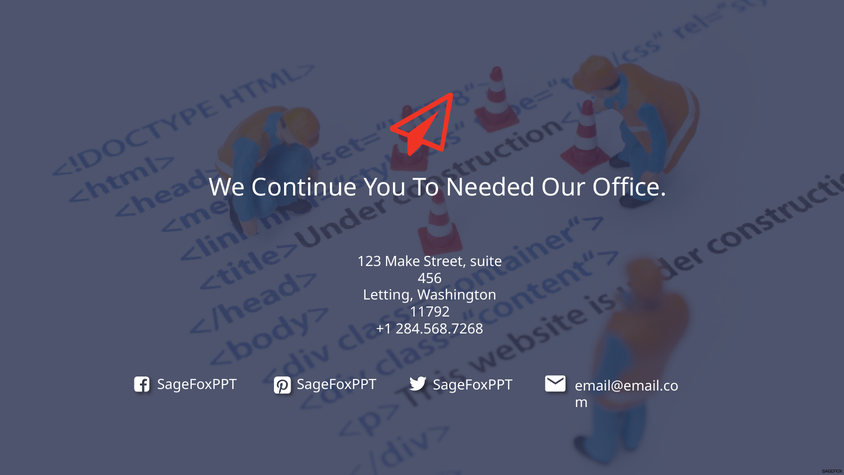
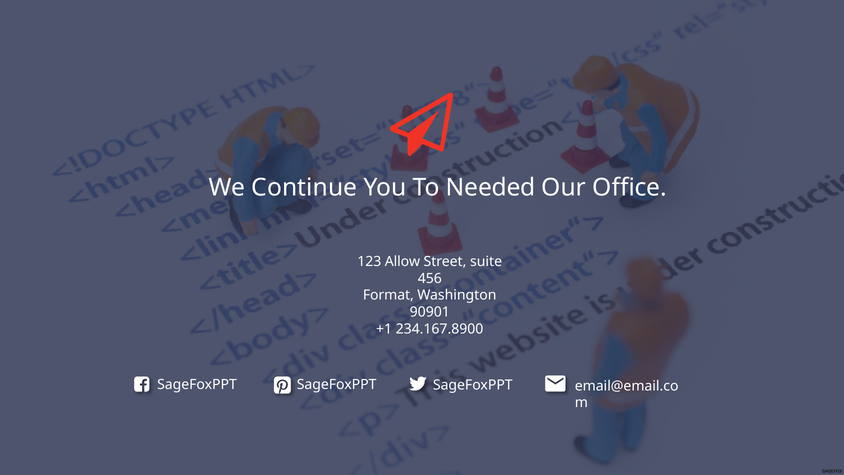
Make: Make -> Allow
Letting: Letting -> Format
11792: 11792 -> 90901
284.568.7268: 284.568.7268 -> 234.167.8900
